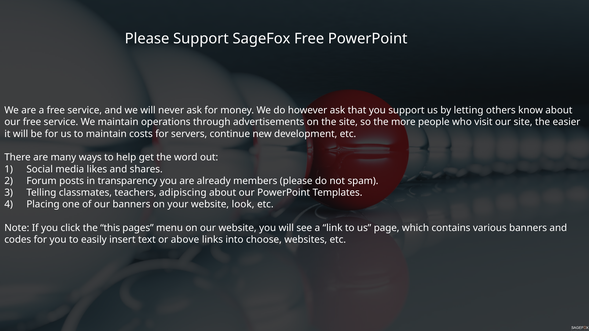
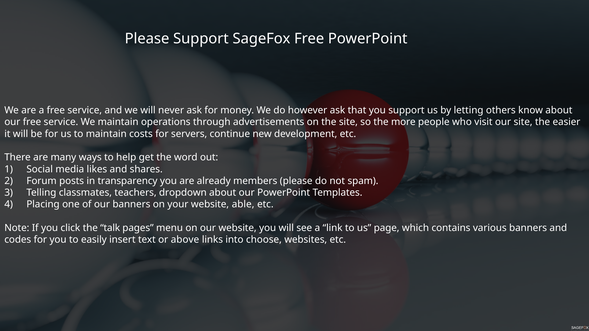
adipiscing: adipiscing -> dropdown
look: look -> able
this: this -> talk
